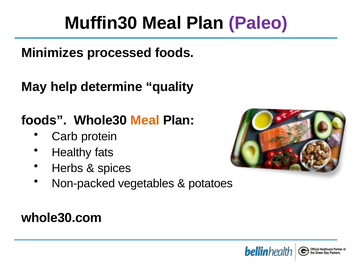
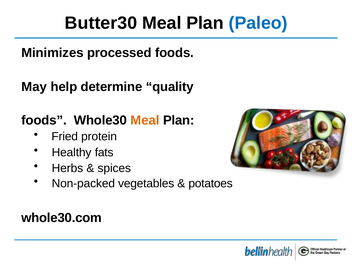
Muffin30: Muffin30 -> Butter30
Paleo colour: purple -> blue
Carb: Carb -> Fried
